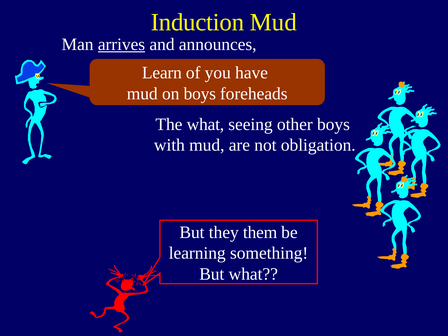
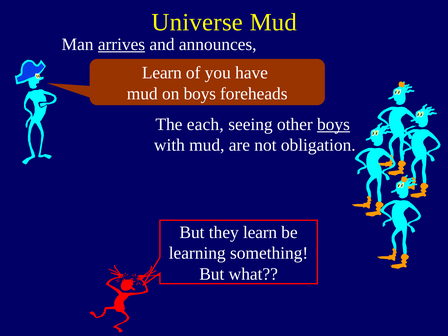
Induction: Induction -> Universe
The what: what -> each
boys at (333, 124) underline: none -> present
they them: them -> learn
